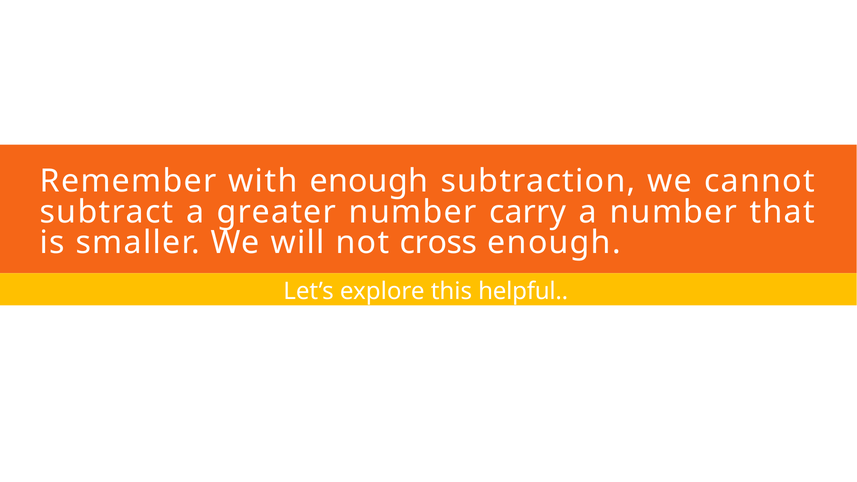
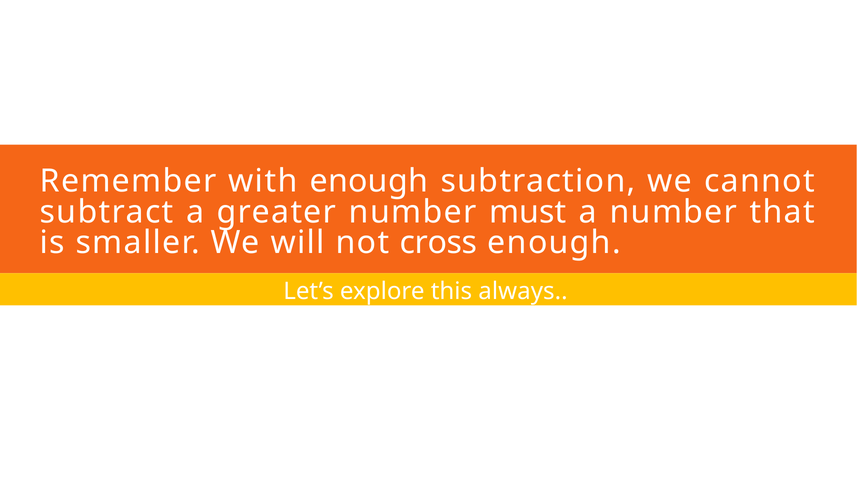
carry: carry -> must
helpful: helpful -> always
